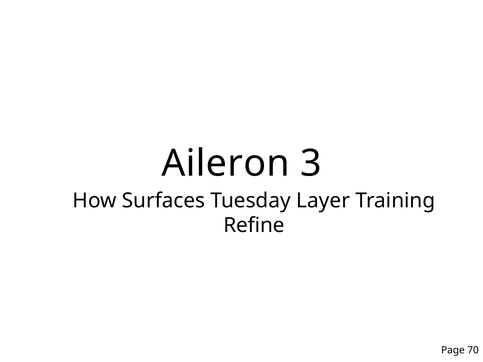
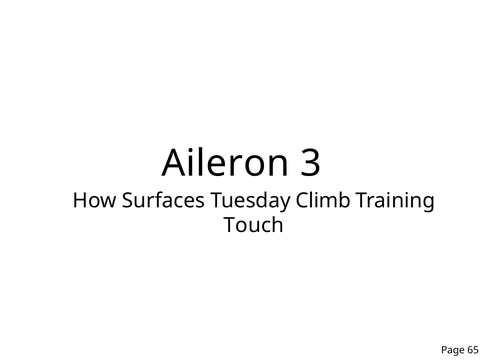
Layer: Layer -> Climb
Refine: Refine -> Touch
70: 70 -> 65
